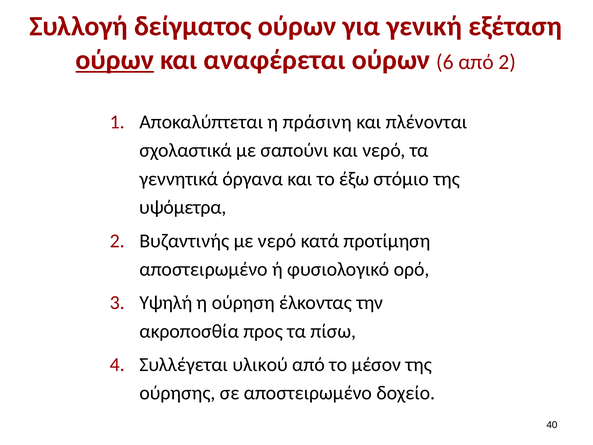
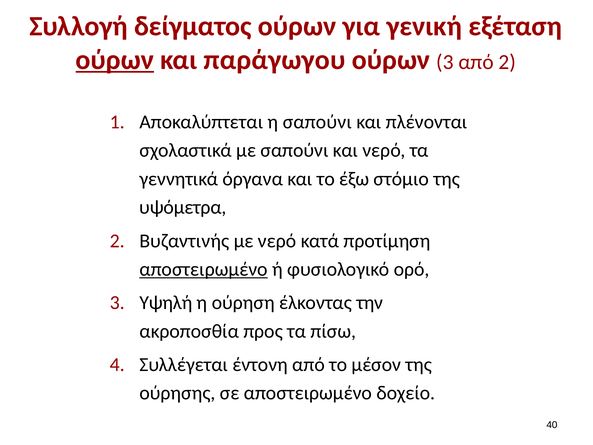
αναφέρεται: αναφέρεται -> παράγωγου
ούρων 6: 6 -> 3
η πράσινη: πράσινη -> σαπούνι
αποστειρωμένο at (204, 269) underline: none -> present
υλικού: υλικού -> έντονη
